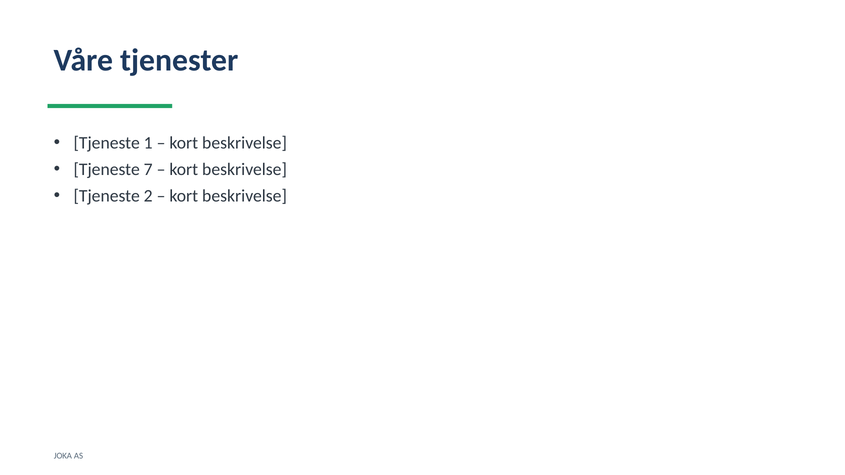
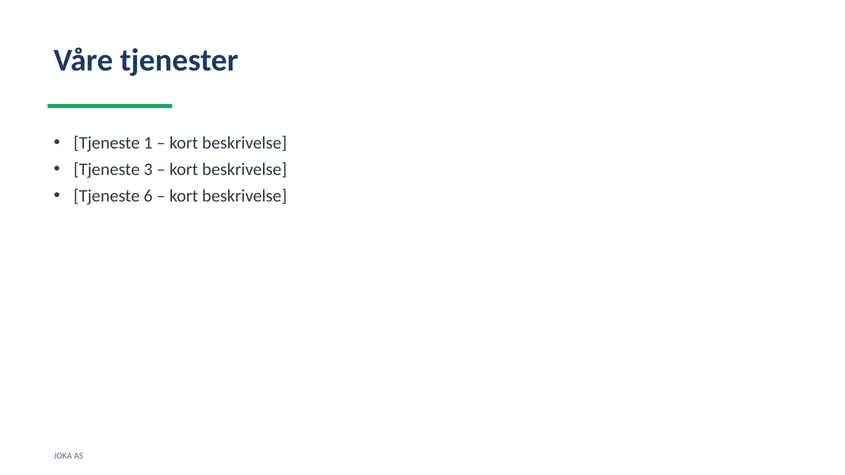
7: 7 -> 3
2: 2 -> 6
